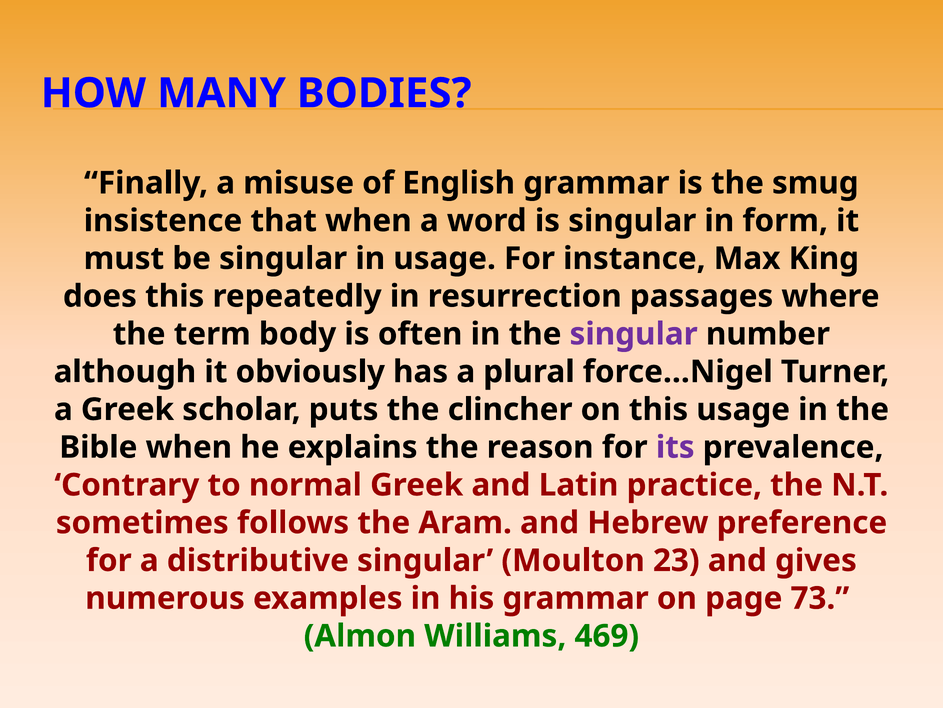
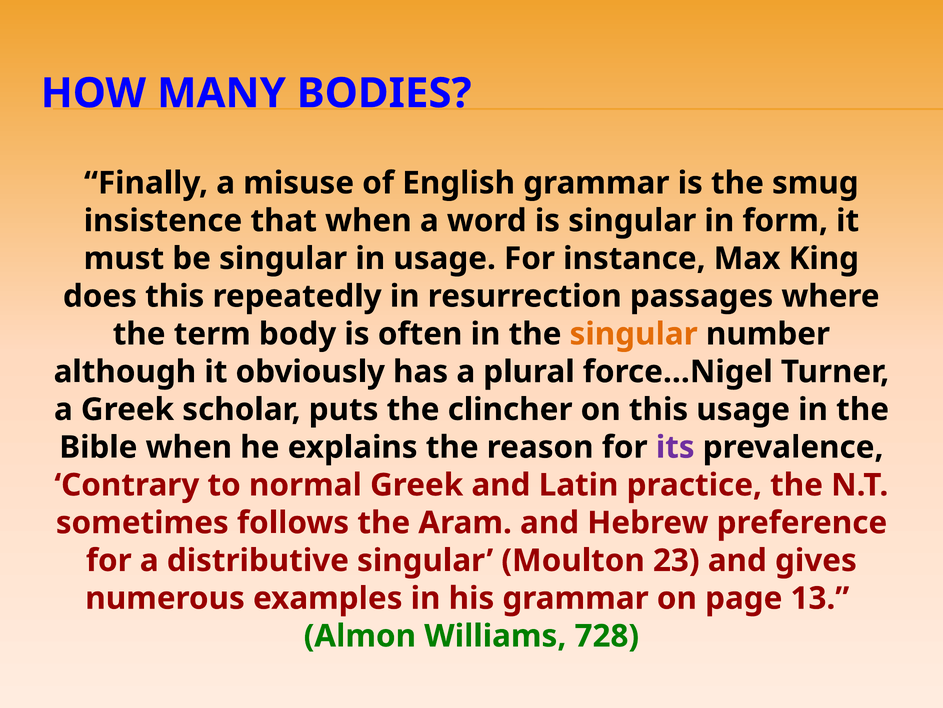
singular at (634, 334) colour: purple -> orange
73: 73 -> 13
469: 469 -> 728
